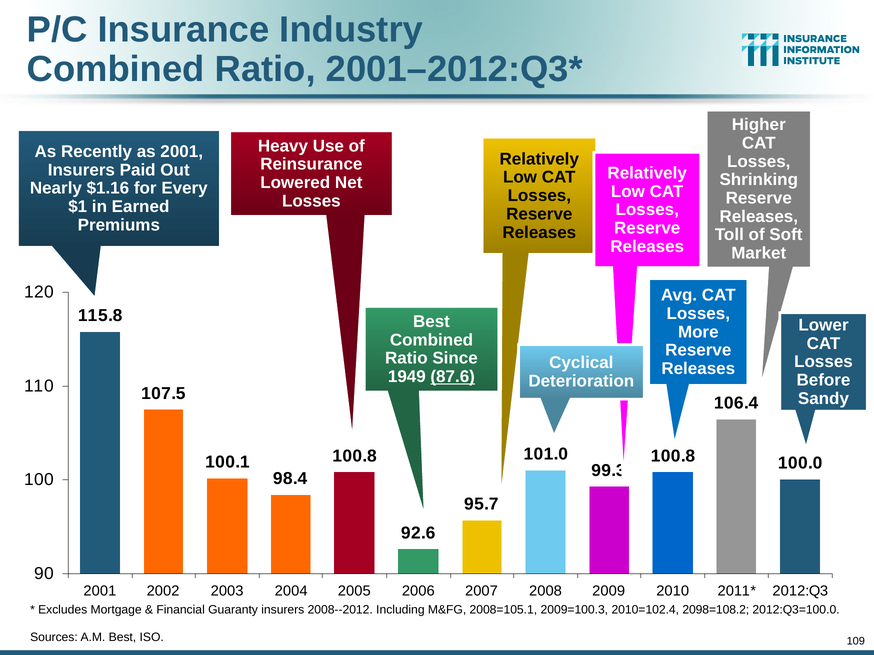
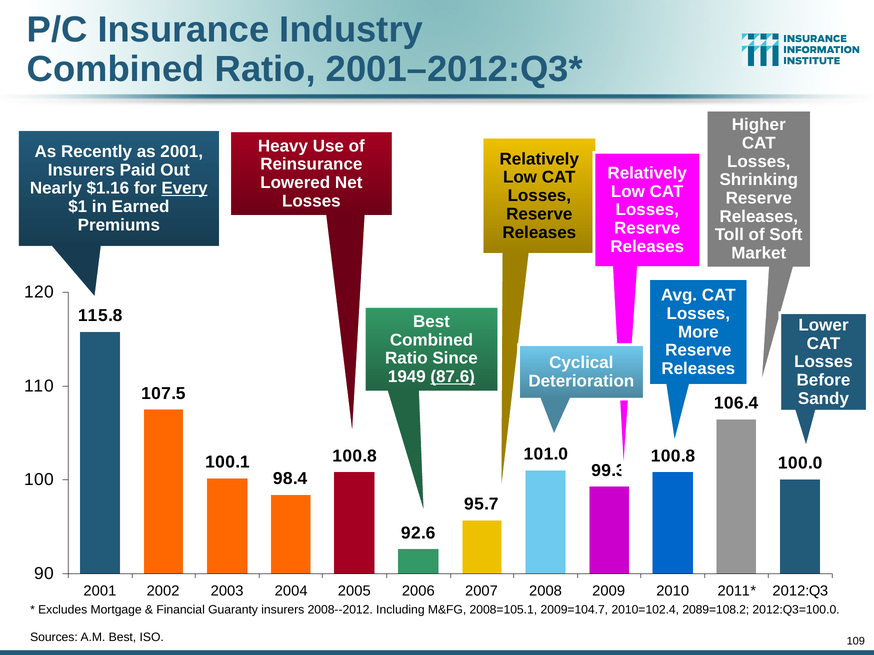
Every underline: none -> present
2009=100.3: 2009=100.3 -> 2009=104.7
2098=108.2: 2098=108.2 -> 2089=108.2
